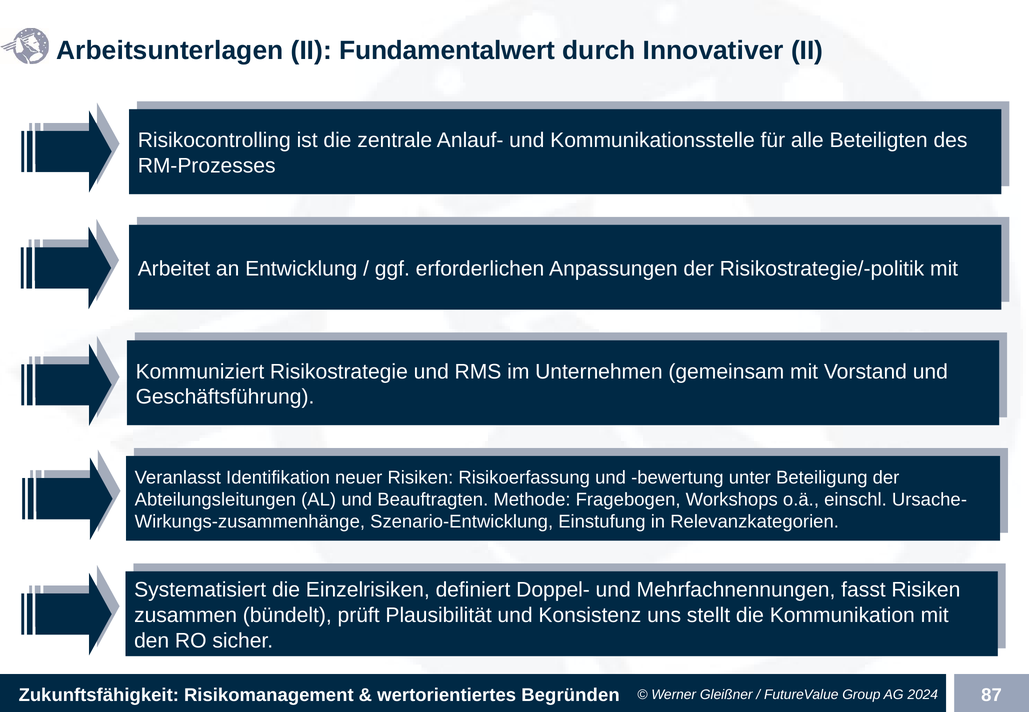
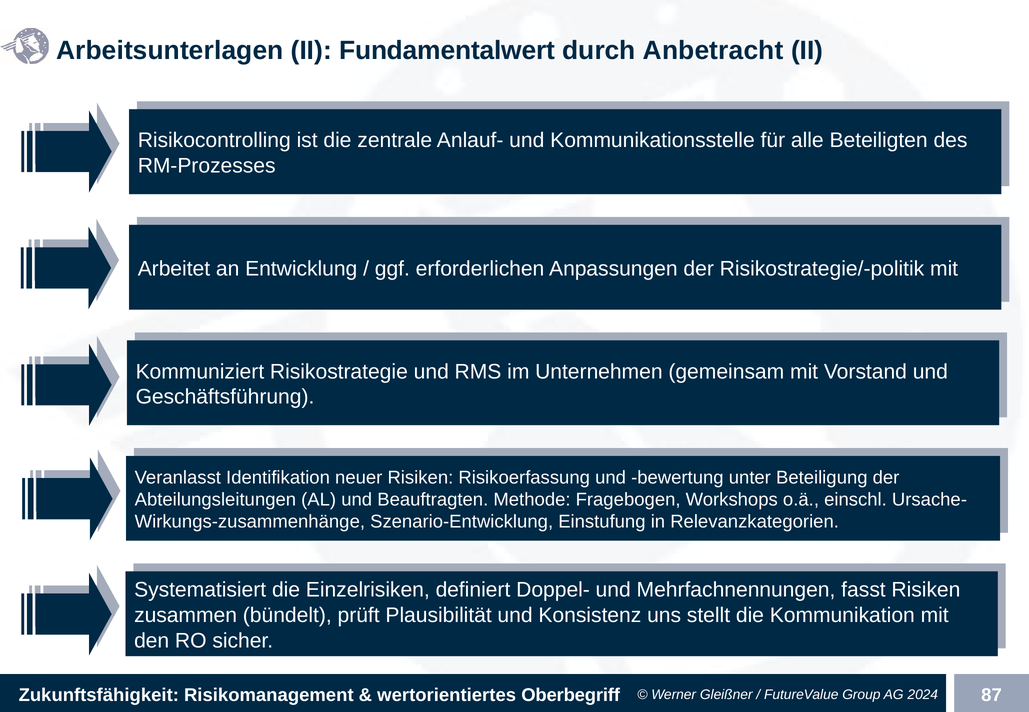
Innovativer: Innovativer -> Anbetracht
Begründen: Begründen -> Oberbegriff
